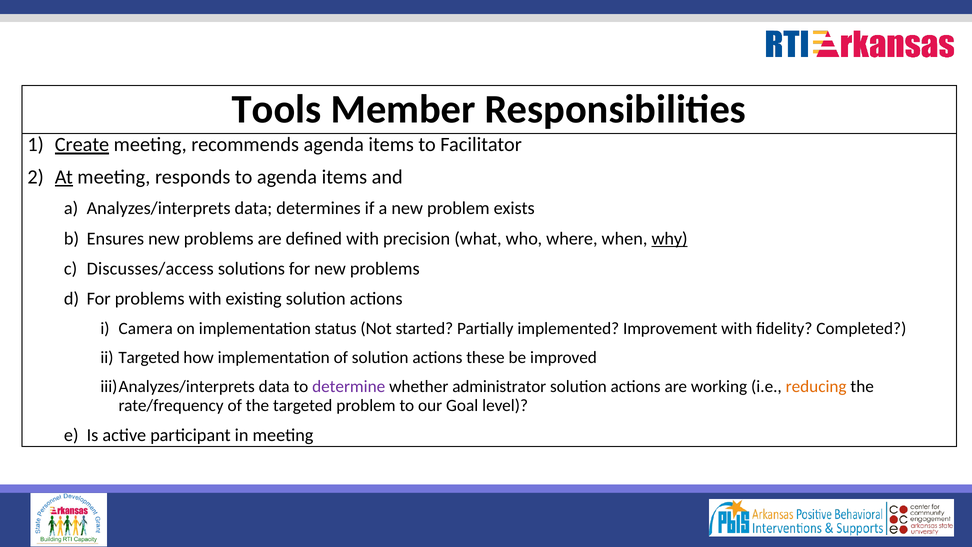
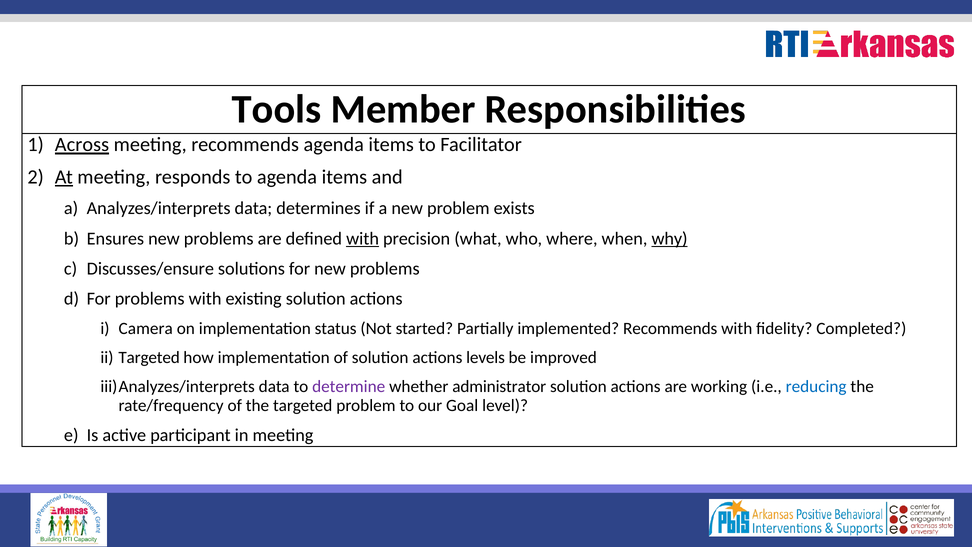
Create: Create -> Across
with at (363, 238) underline: none -> present
Discusses/access: Discusses/access -> Discusses/ensure
implemented Improvement: Improvement -> Recommends
these: these -> levels
reducing colour: orange -> blue
